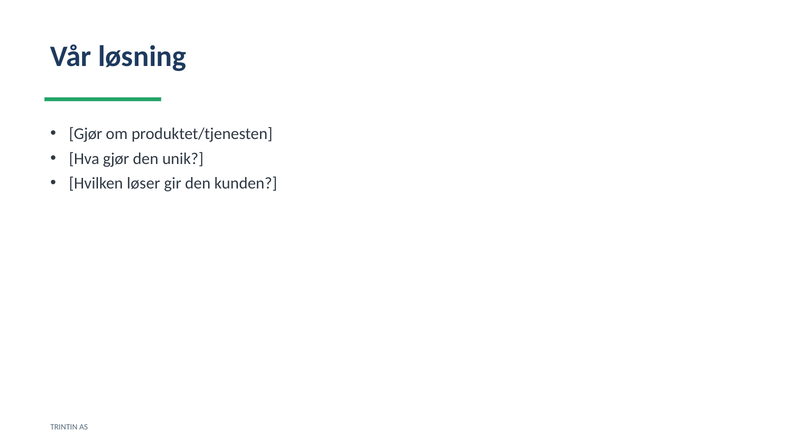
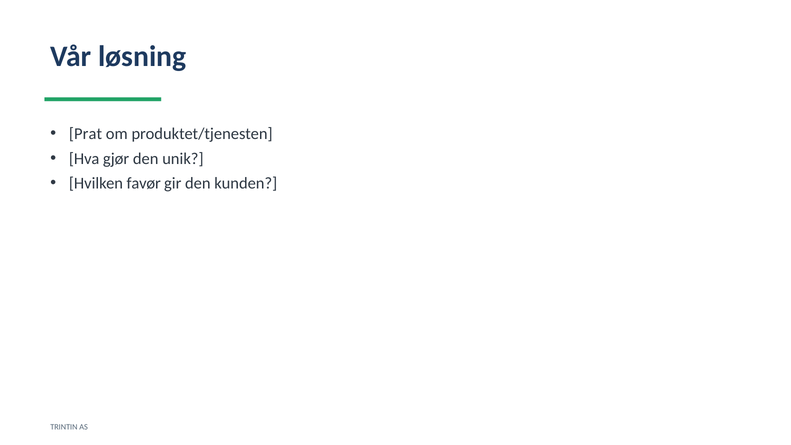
Gjør at (86, 134): Gjør -> Prat
løser: løser -> favør
